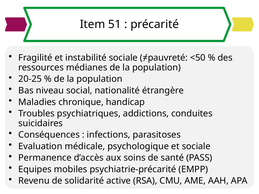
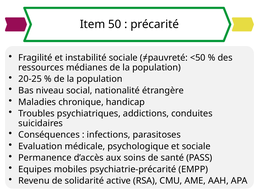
51: 51 -> 50
